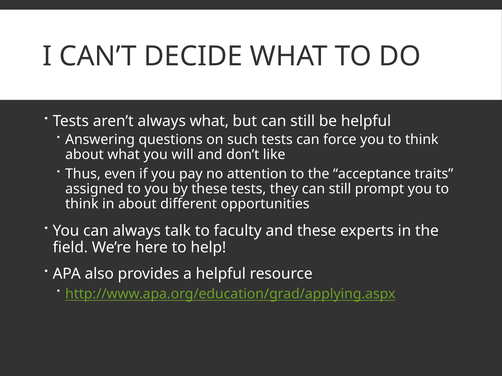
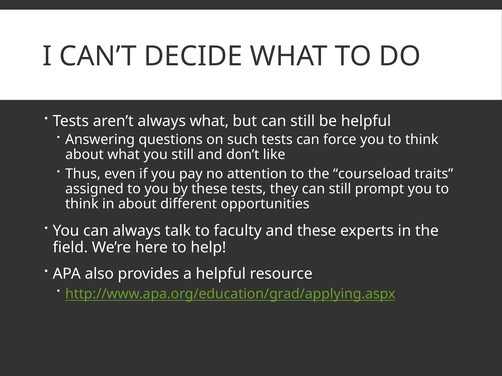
you will: will -> still
acceptance: acceptance -> courseload
